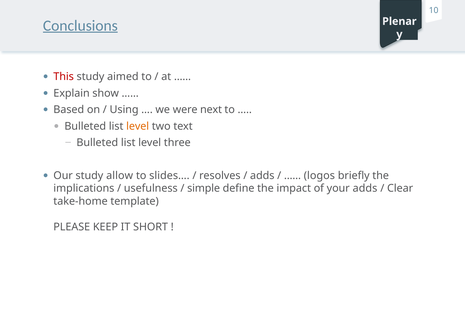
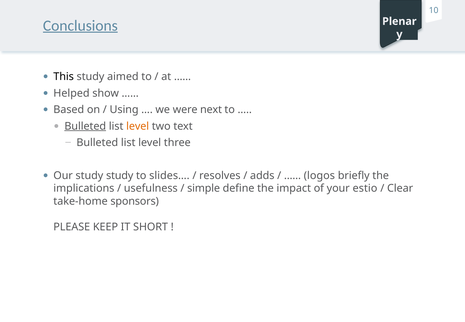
This colour: red -> black
Explain: Explain -> Helped
Bulleted at (85, 126) underline: none -> present
study allow: allow -> study
your adds: adds -> estio
template: template -> sponsors
